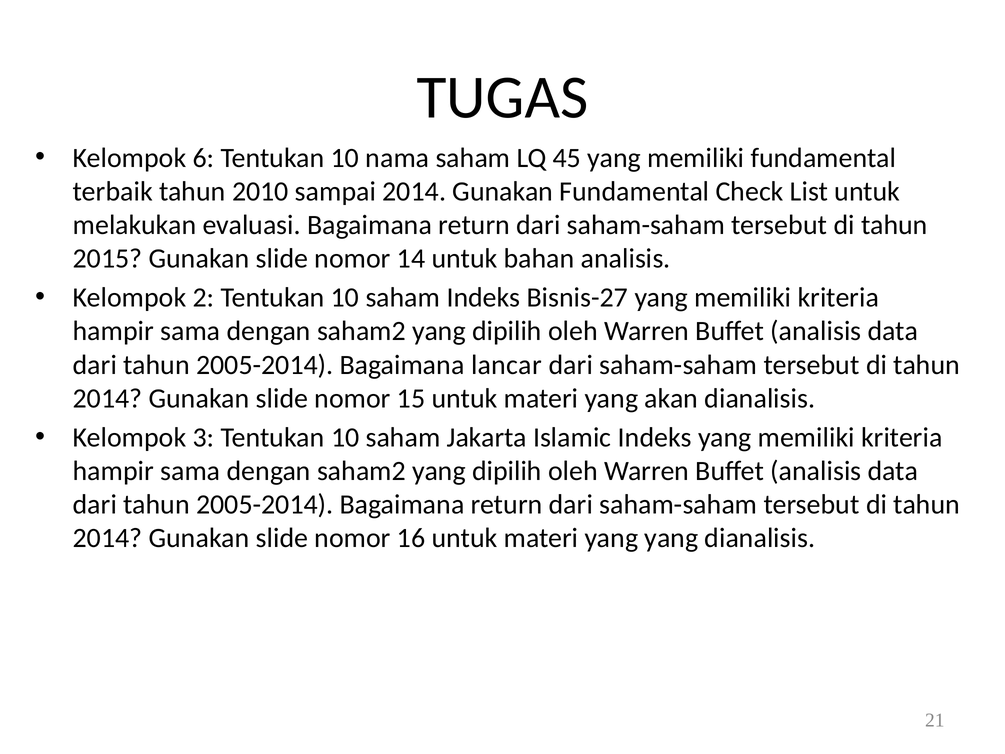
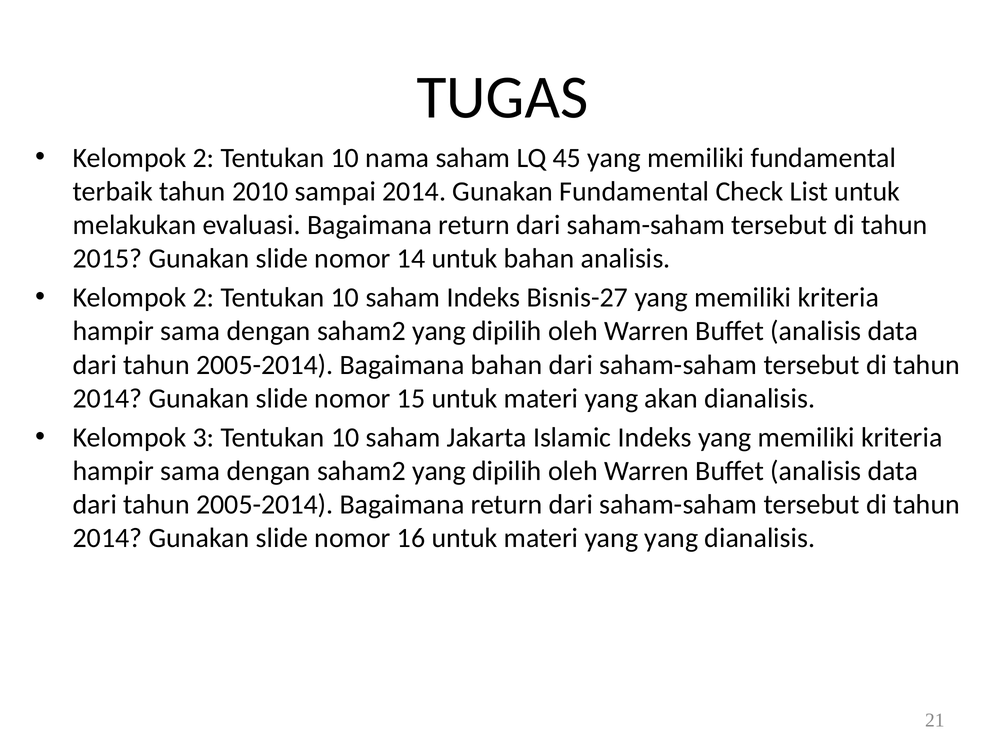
6 at (204, 158): 6 -> 2
Bagaimana lancar: lancar -> bahan
